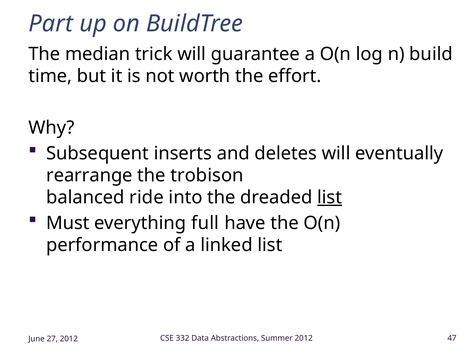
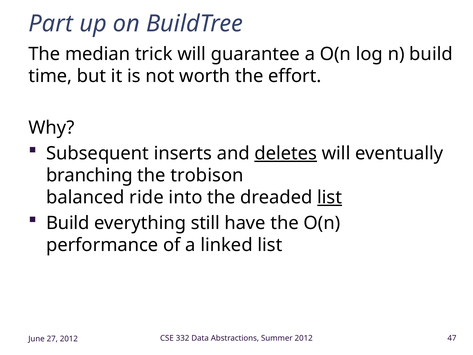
deletes underline: none -> present
rearrange: rearrange -> branching
Must at (68, 223): Must -> Build
full: full -> still
